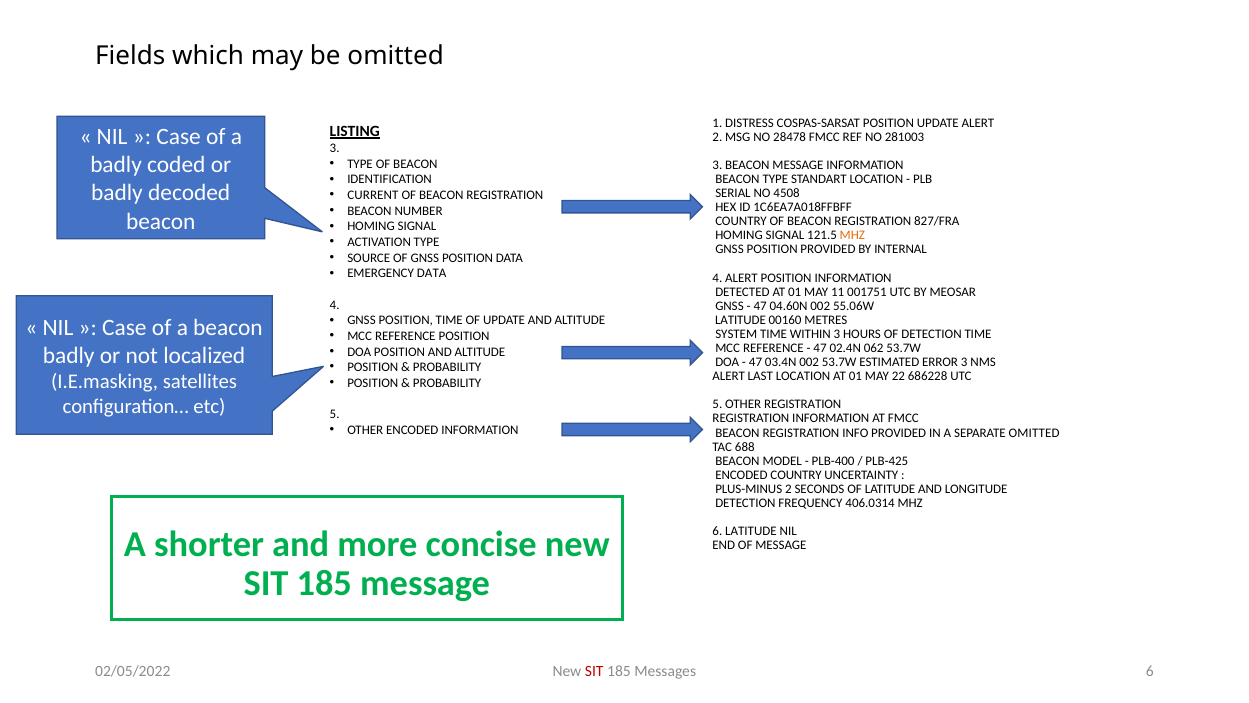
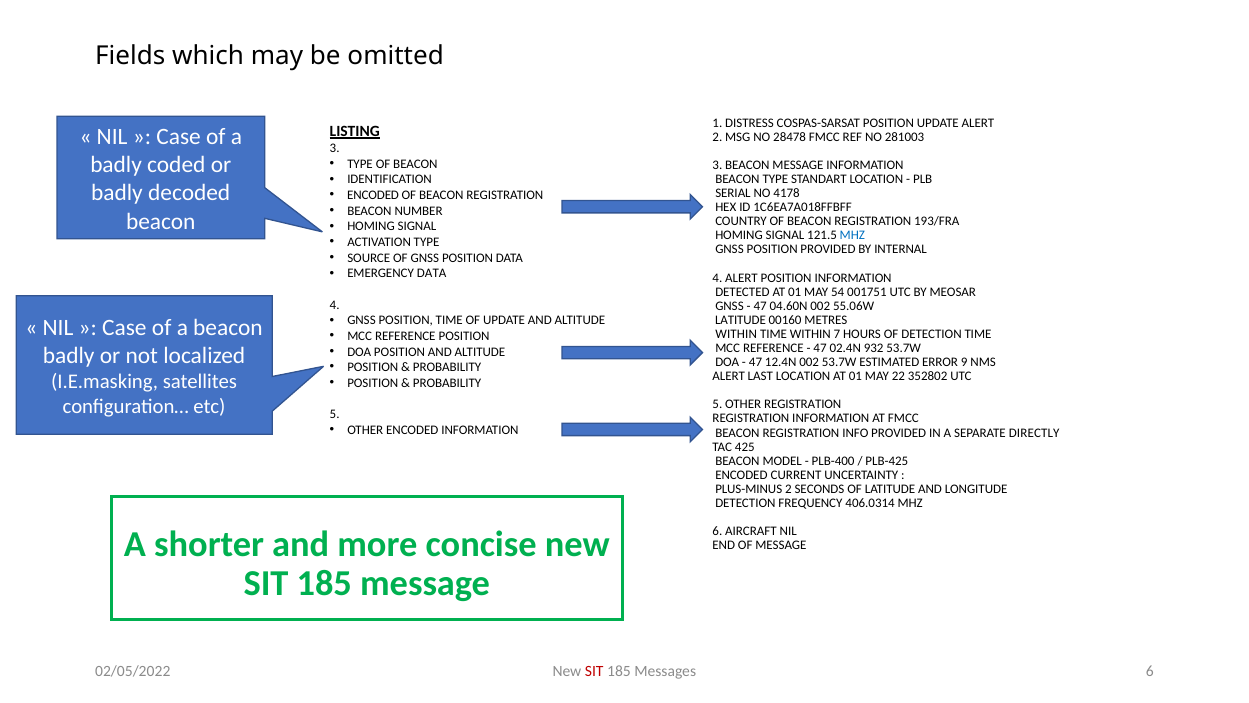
4508: 4508 -> 4178
CURRENT at (373, 195): CURRENT -> ENCODED
827/FRA: 827/FRA -> 193/FRA
MHZ at (852, 235) colour: orange -> blue
11: 11 -> 54
SYSTEM at (736, 334): SYSTEM -> WITHIN
WITHIN 3: 3 -> 7
062: 062 -> 932
03.4N: 03.4N -> 12.4N
ERROR 3: 3 -> 9
686228: 686228 -> 352802
SEPARATE OMITTED: OMITTED -> DIRECTLY
688: 688 -> 425
ENCODED COUNTRY: COUNTRY -> CURRENT
6 LATITUDE: LATITUDE -> AIRCRAFT
